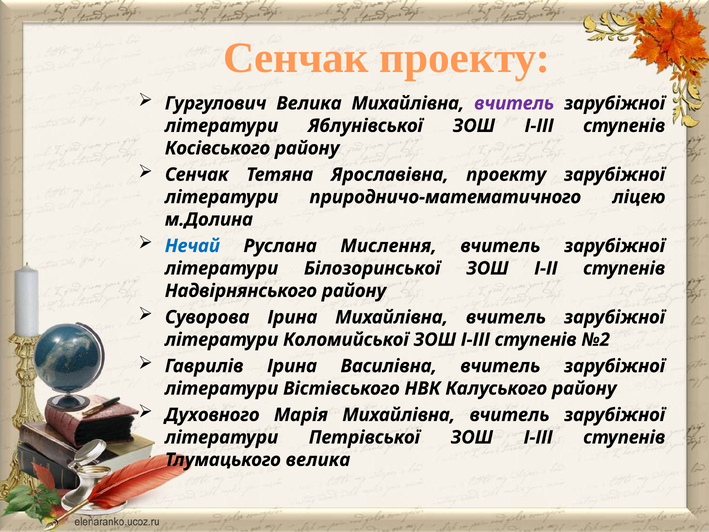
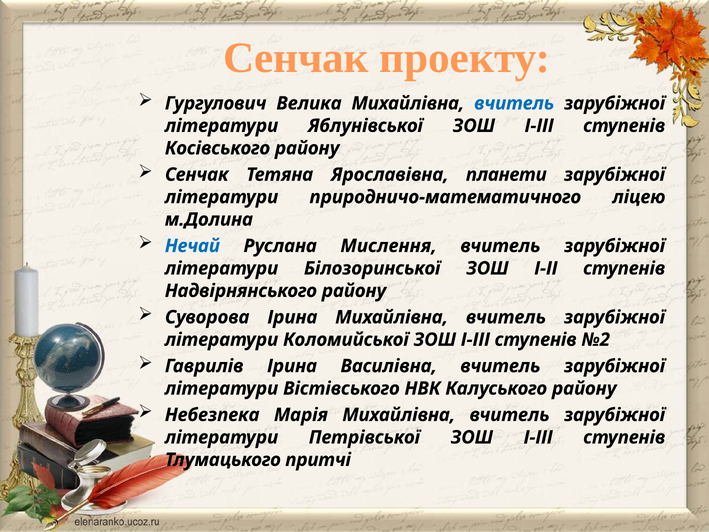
вчитель at (514, 103) colour: purple -> blue
Ярославівна проекту: проекту -> планети
Духовного: Духовного -> Небезпека
Тлумацького велика: велика -> притчі
